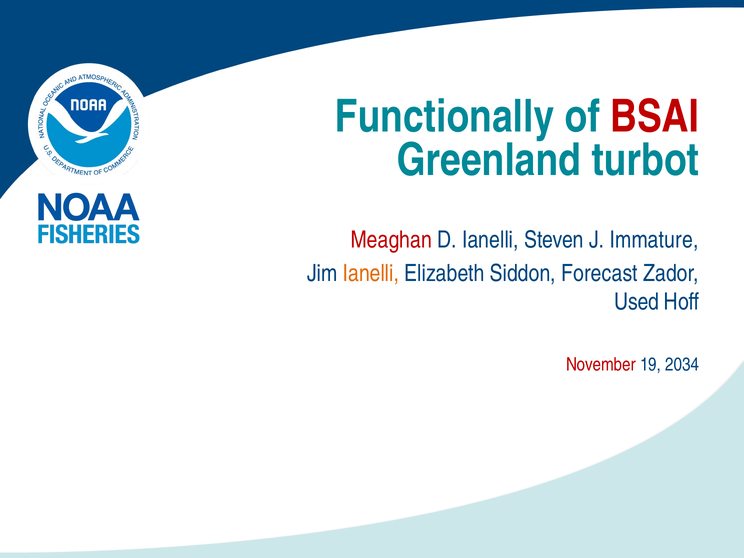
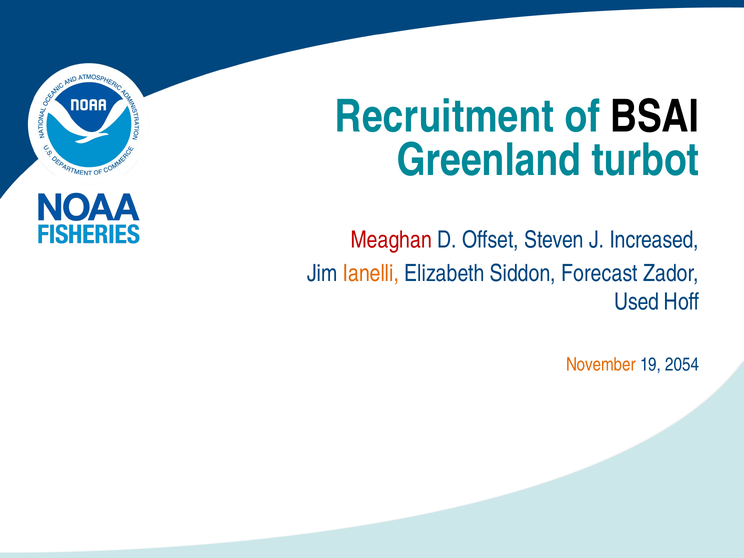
Functionally: Functionally -> Recruitment
BSAI colour: red -> black
D Ianelli: Ianelli -> Offset
Immature: Immature -> Increased
November colour: red -> orange
2034: 2034 -> 2054
